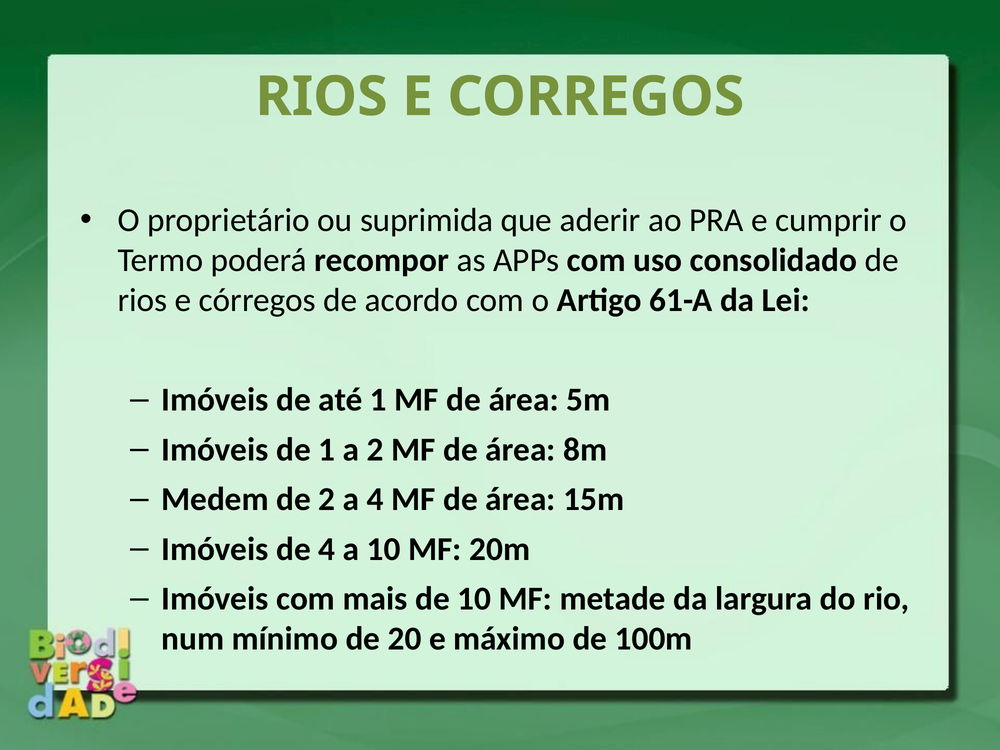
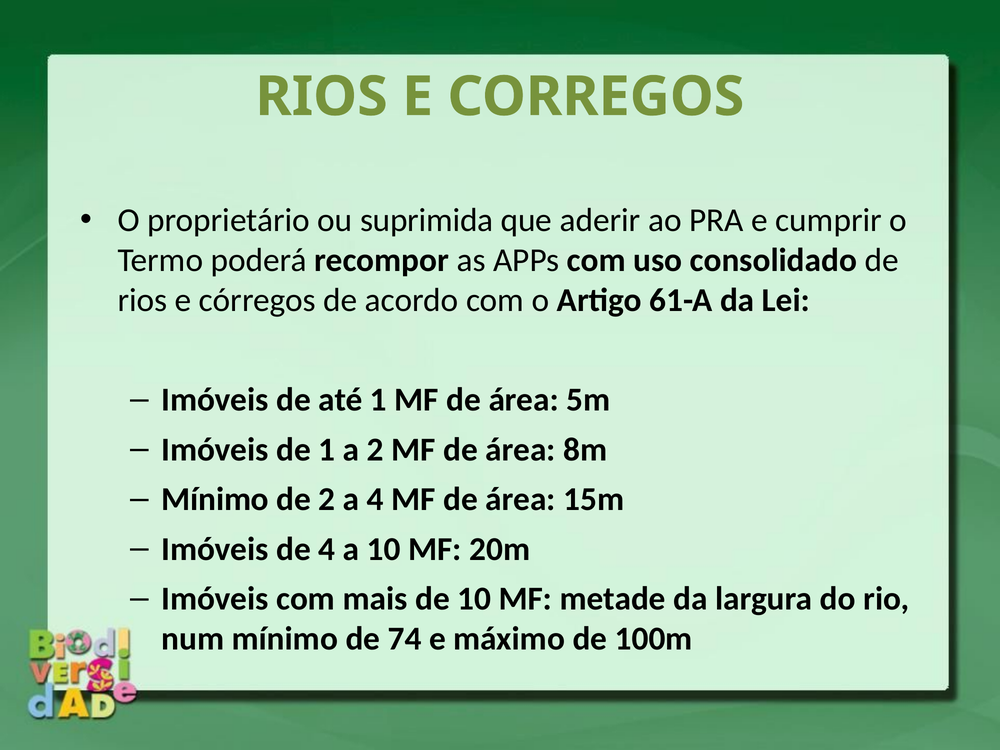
Medem at (215, 499): Medem -> Mínimo
20: 20 -> 74
